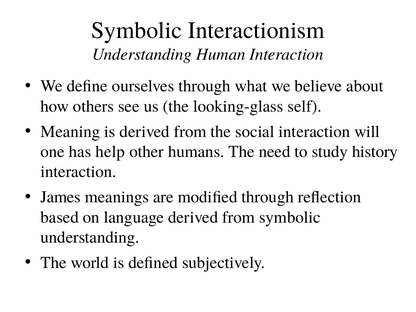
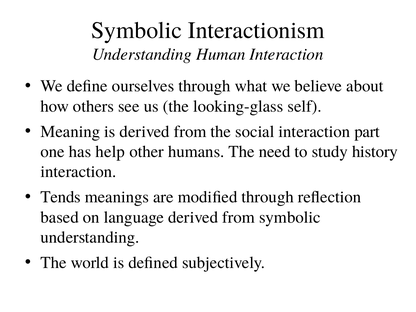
will: will -> part
James: James -> Tends
